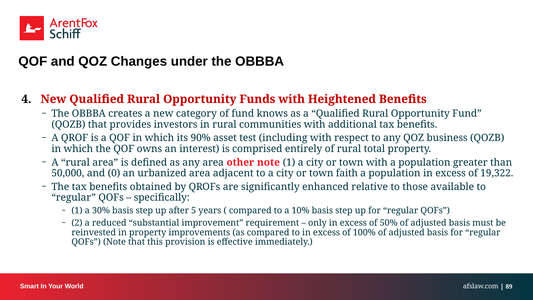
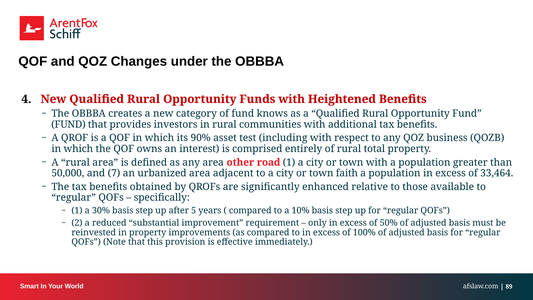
QOZB at (68, 124): QOZB -> FUND
other note: note -> road
0: 0 -> 7
19,322: 19,322 -> 33,464
